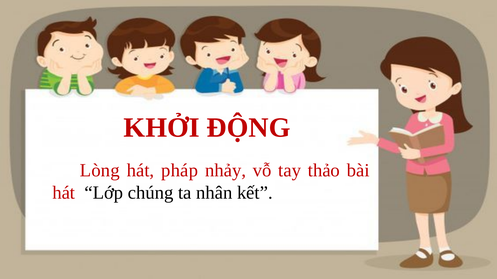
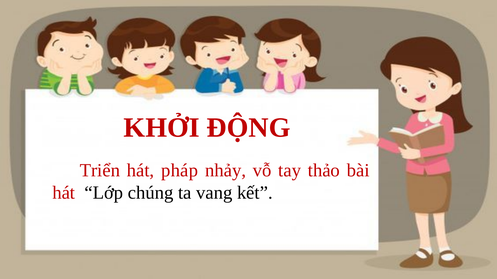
Lòng: Lòng -> Triển
nhân: nhân -> vang
